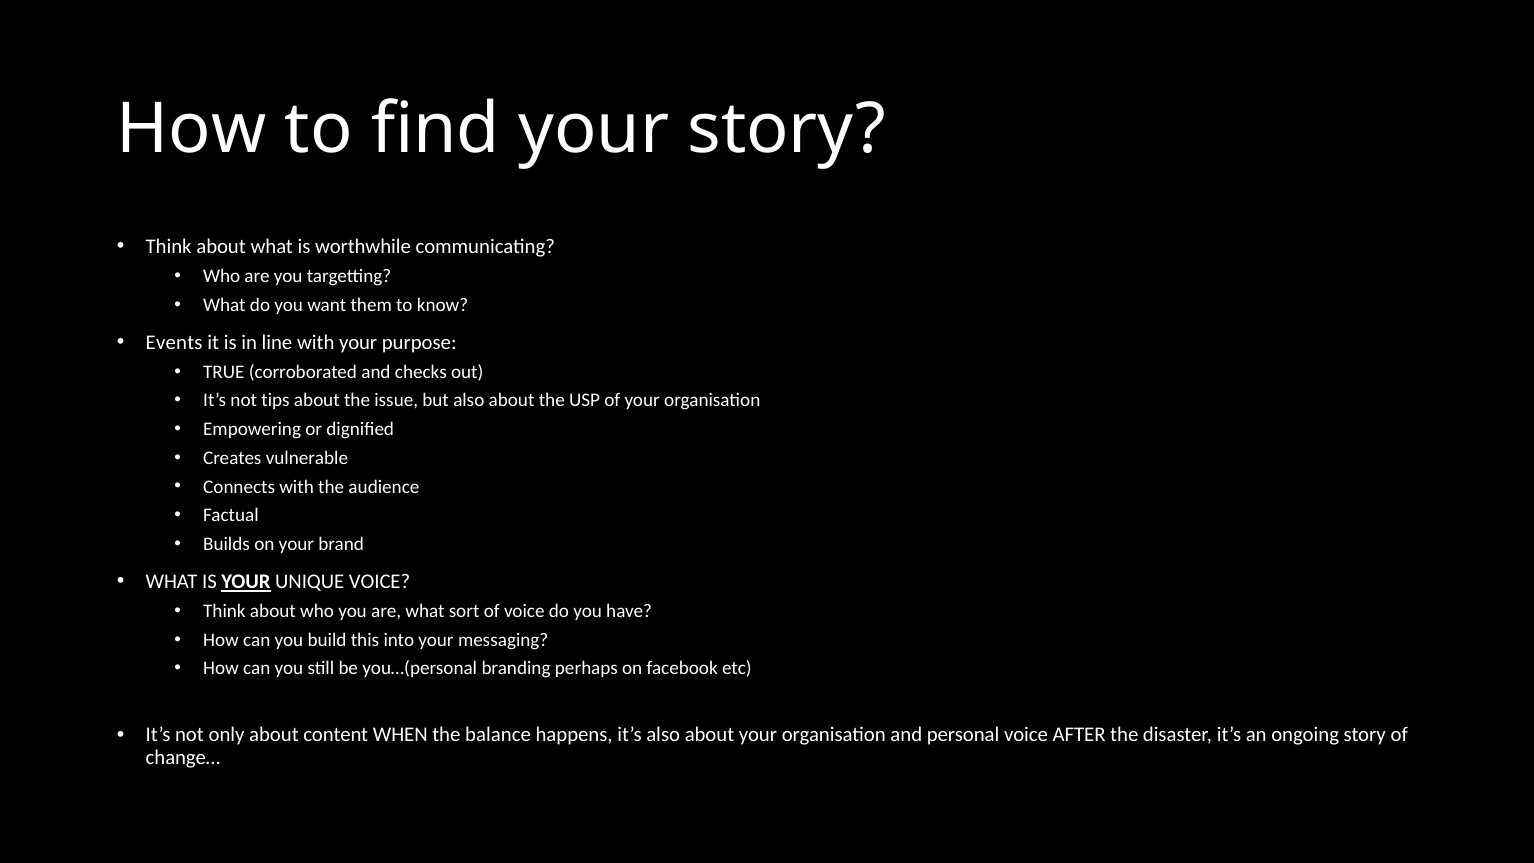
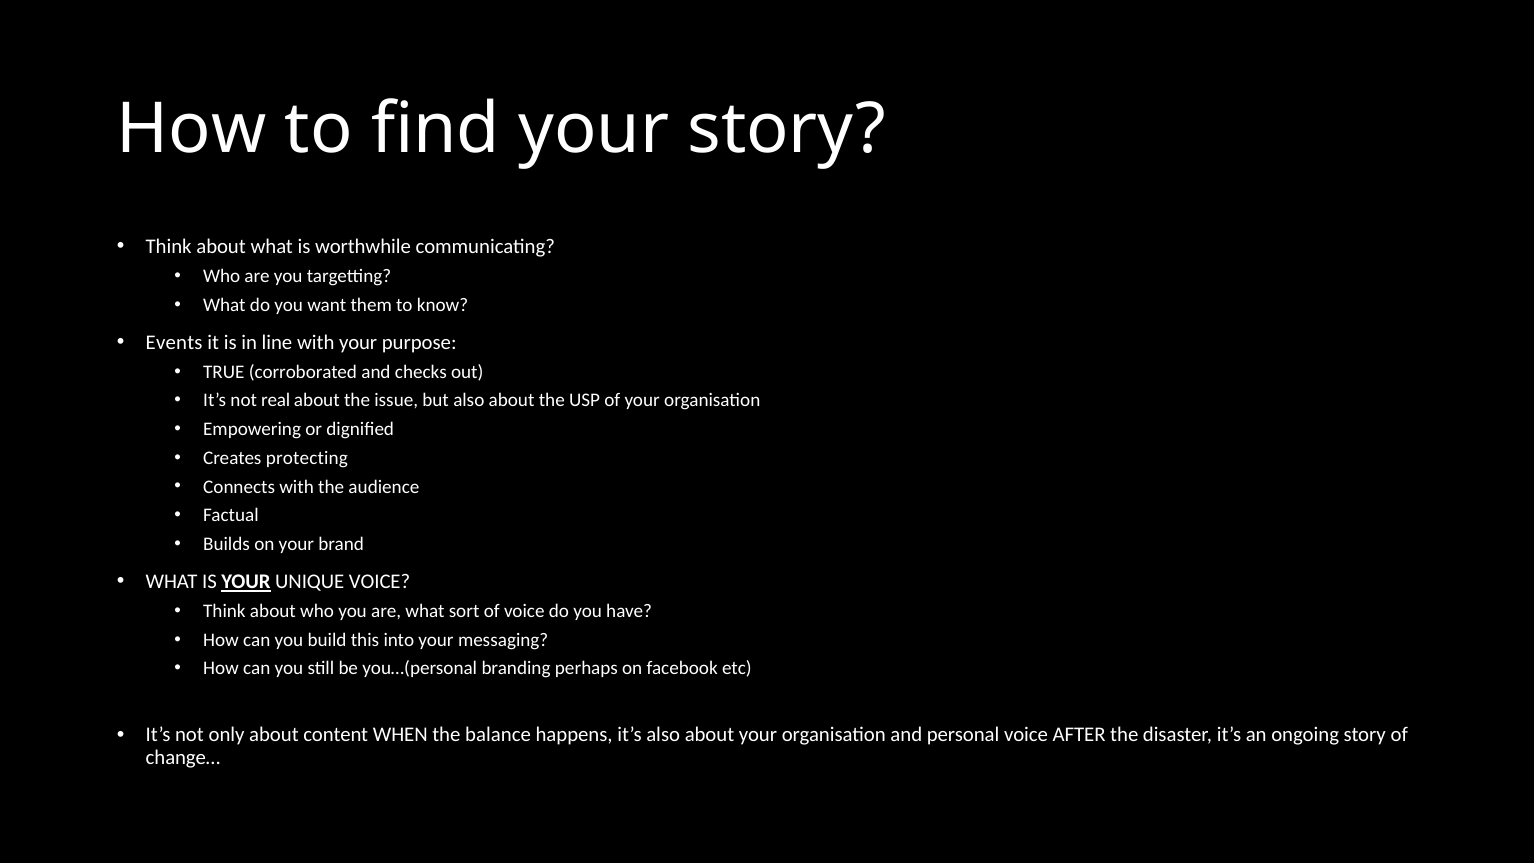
tips: tips -> real
vulnerable: vulnerable -> protecting
